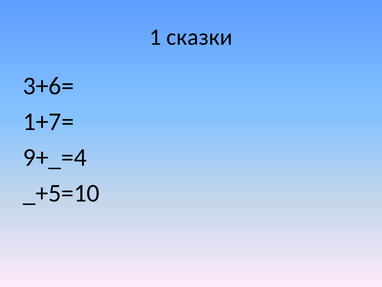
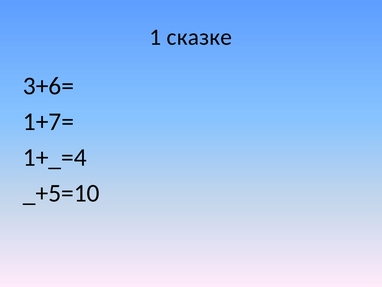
сказки: сказки -> сказке
9+_=4: 9+_=4 -> 1+_=4
